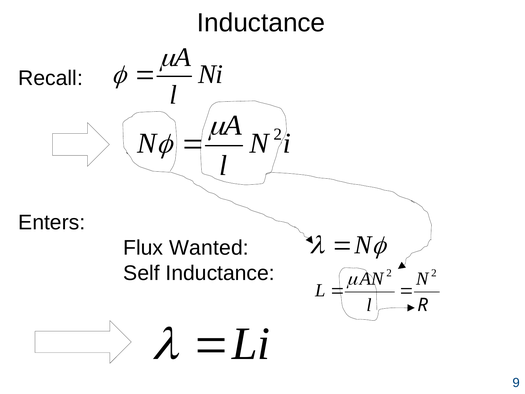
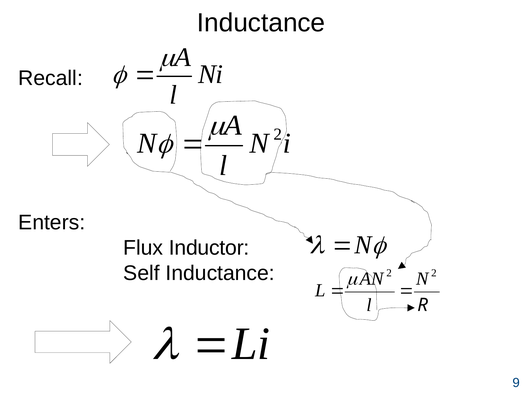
Wanted: Wanted -> Inductor
